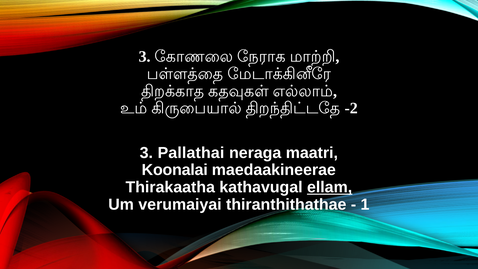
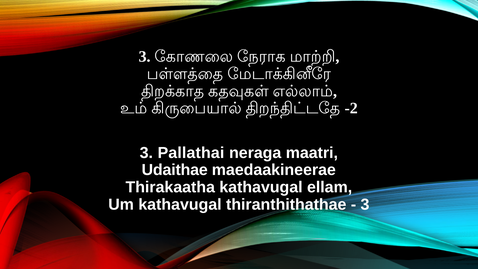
Koonalai: Koonalai -> Udaithae
ellam underline: present -> none
Um verumaiyai: verumaiyai -> kathavugal
1 at (365, 204): 1 -> 3
